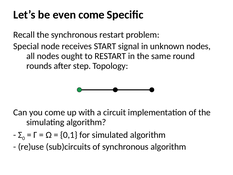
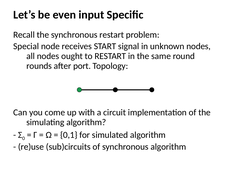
even come: come -> input
step: step -> port
